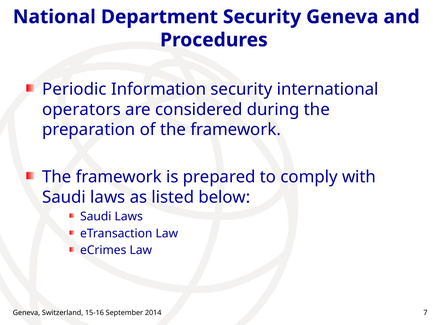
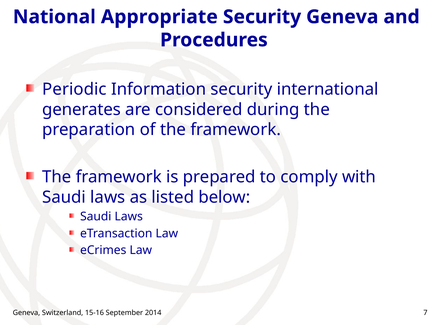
Department: Department -> Appropriate
operators: operators -> generates
